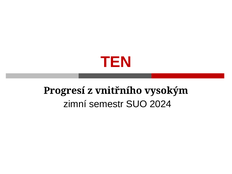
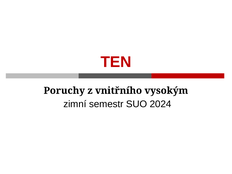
Progresí: Progresí -> Poruchy
